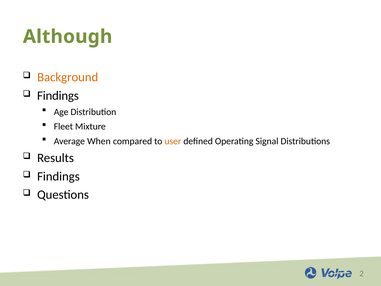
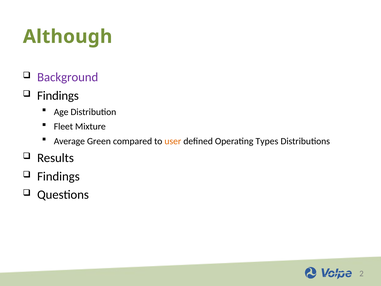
Background colour: orange -> purple
When: When -> Green
Signal: Signal -> Types
